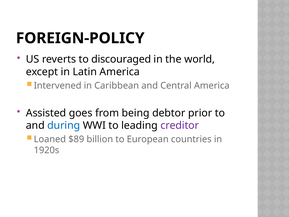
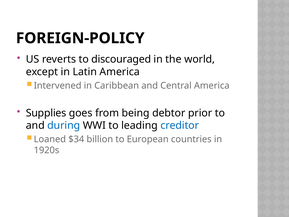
Assisted: Assisted -> Supplies
creditor colour: purple -> blue
$89: $89 -> $34
